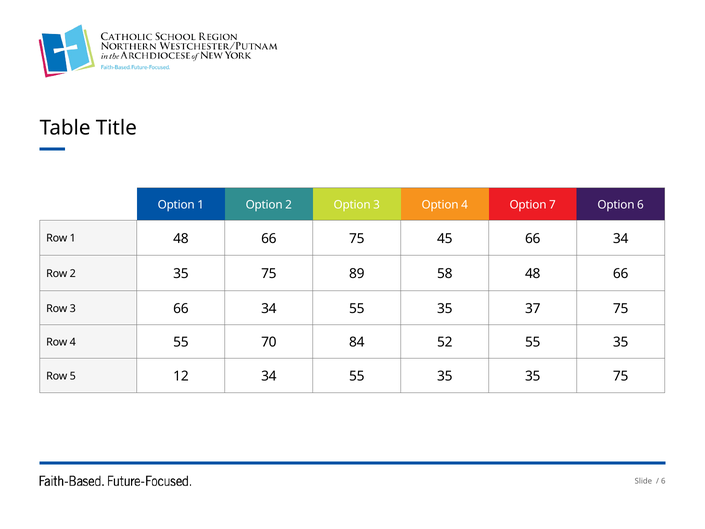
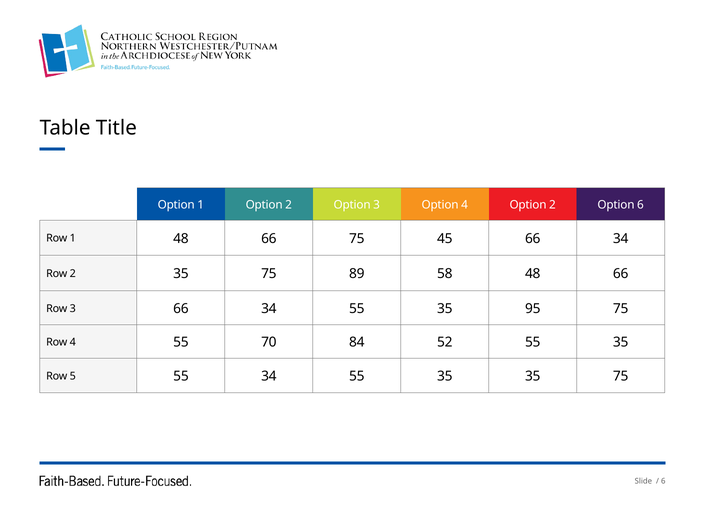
4 Option 7: 7 -> 2
37: 37 -> 95
5 12: 12 -> 55
